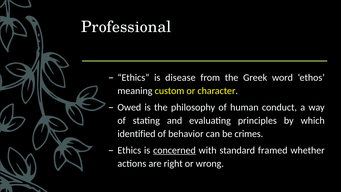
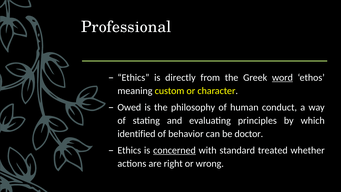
disease: disease -> directly
word underline: none -> present
crimes: crimes -> doctor
framed: framed -> treated
